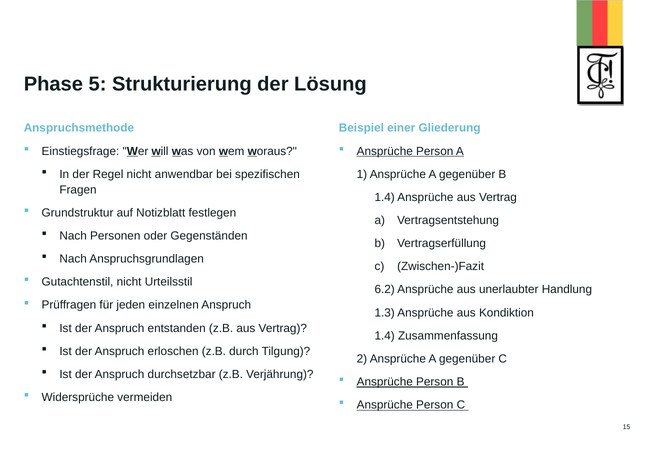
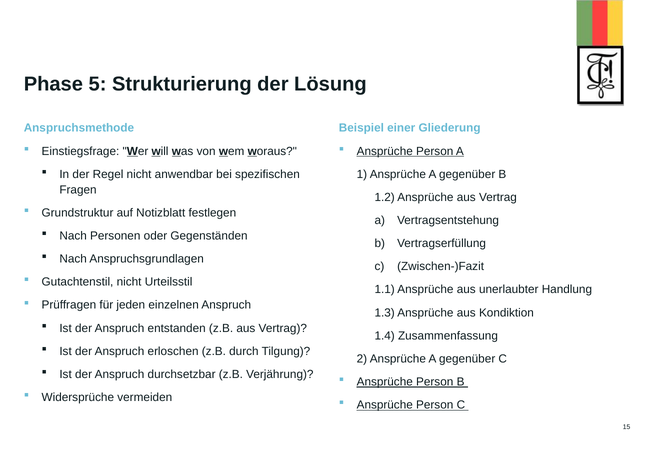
1.4 at (385, 197): 1.4 -> 1.2
6.2: 6.2 -> 1.1
